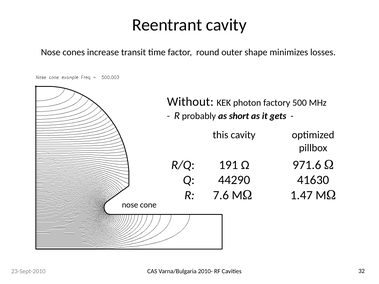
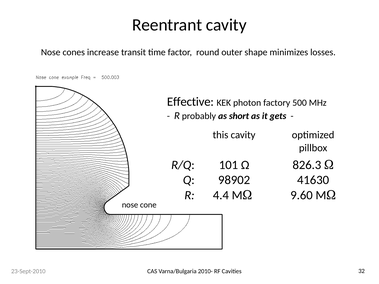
Without: Without -> Effective
191: 191 -> 101
971.6: 971.6 -> 826.3
44290: 44290 -> 98902
7.6: 7.6 -> 4.4
1.47: 1.47 -> 9.60
